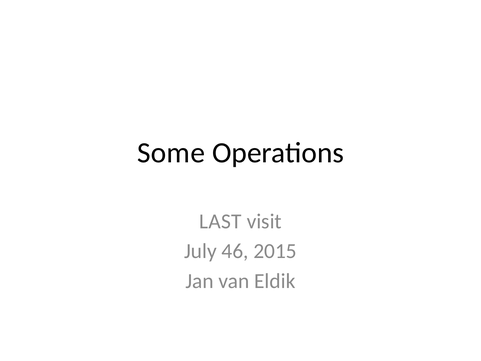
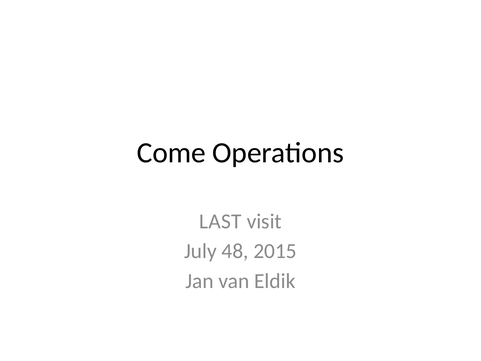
Some: Some -> Come
46: 46 -> 48
